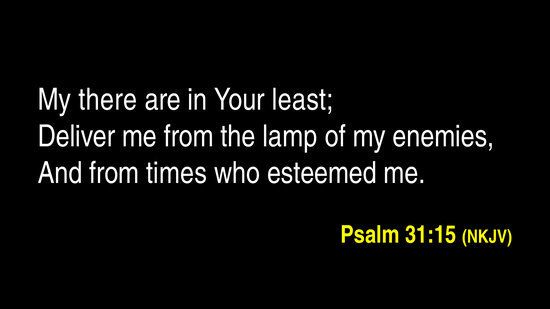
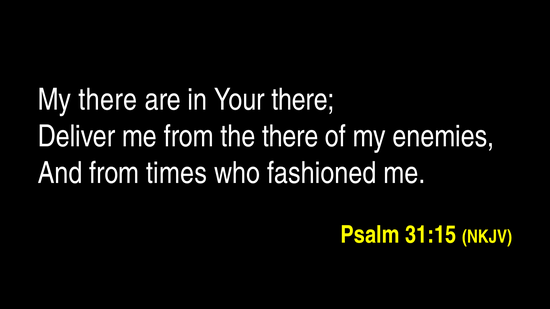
Your least: least -> there
the lamp: lamp -> there
esteemed: esteemed -> fashioned
